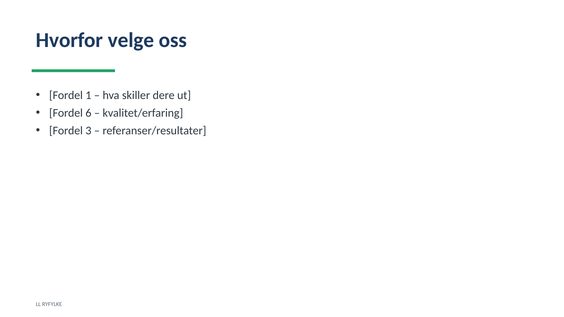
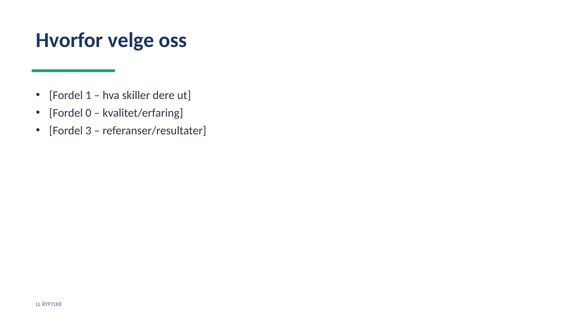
6: 6 -> 0
